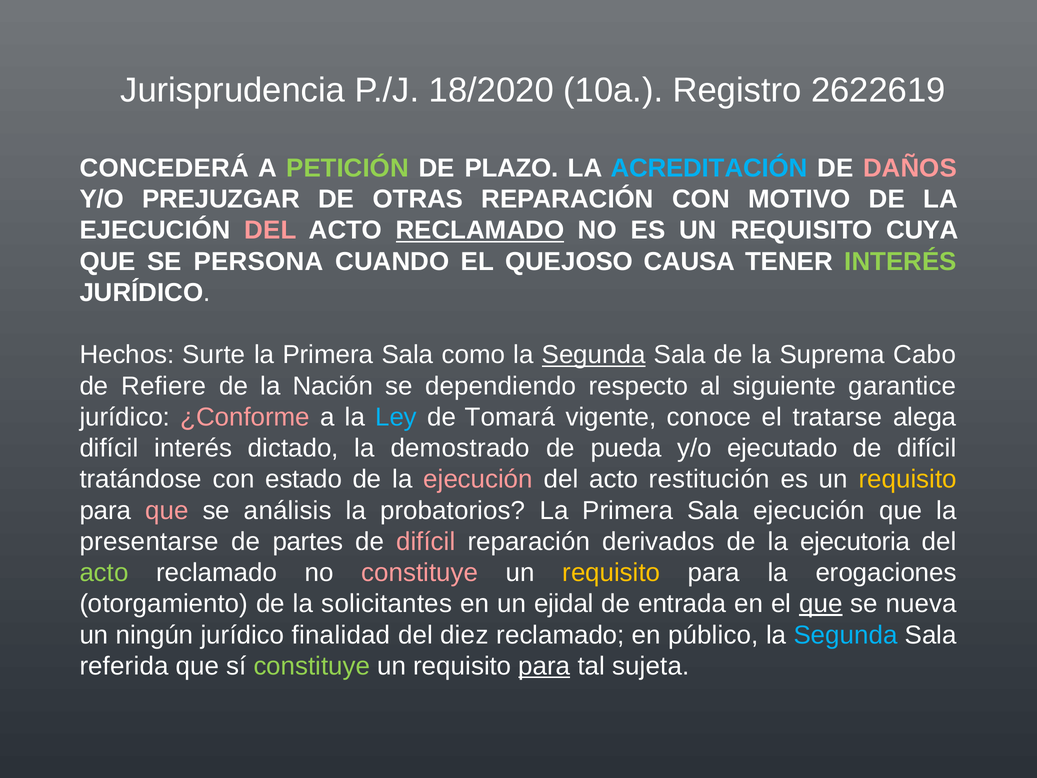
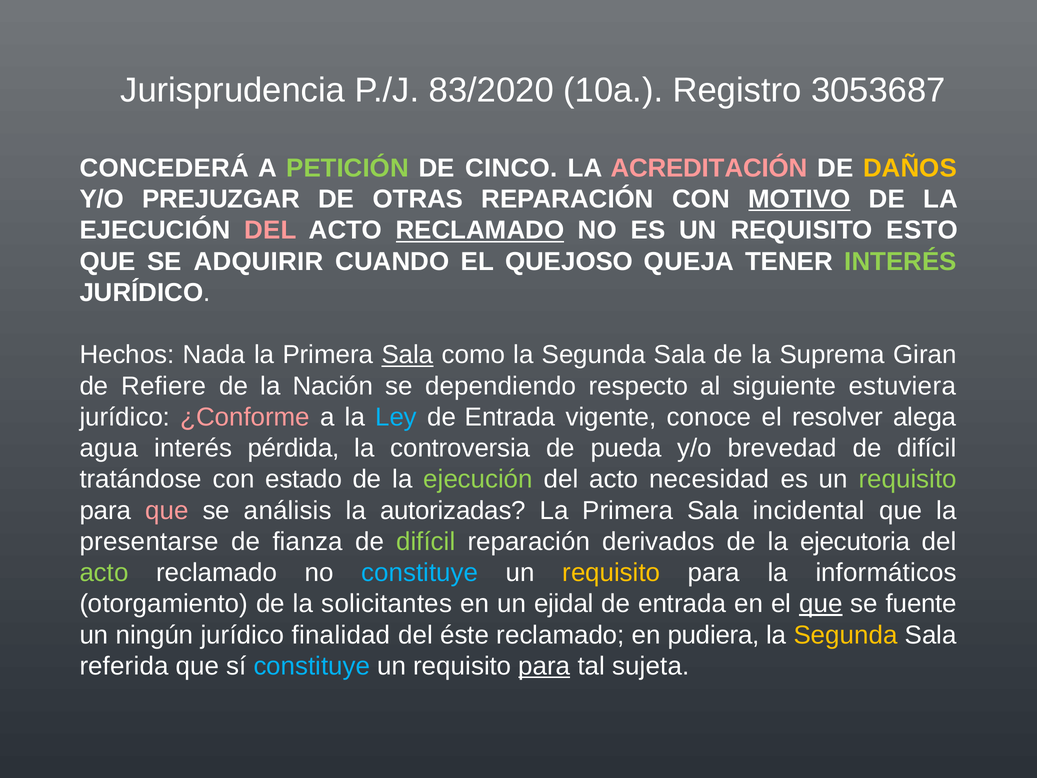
18/2020: 18/2020 -> 83/2020
2622619: 2622619 -> 3053687
PLAZO: PLAZO -> CINCO
ACREDITACIÓN colour: light blue -> pink
DAÑOS colour: pink -> yellow
MOTIVO underline: none -> present
CUYA: CUYA -> ESTO
PERSONA: PERSONA -> ADQUIRIR
CAUSA: CAUSA -> QUEJA
Surte: Surte -> Nada
Sala at (407, 355) underline: none -> present
Segunda at (594, 355) underline: present -> none
Cabo: Cabo -> Giran
garantice: garantice -> estuviera
Tomará at (510, 417): Tomará -> Entrada
tratarse: tratarse -> resolver
difícil at (109, 448): difícil -> agua
dictado: dictado -> pérdida
demostrado: demostrado -> controversia
ejecutado: ejecutado -> brevedad
ejecución at (478, 479) colour: pink -> light green
restitución: restitución -> necesidad
requisito at (908, 479) colour: yellow -> light green
probatorios: probatorios -> autorizadas
Sala ejecución: ejecución -> incidental
partes: partes -> fianza
difícil at (426, 541) colour: pink -> light green
constituye at (420, 573) colour: pink -> light blue
erogaciones: erogaciones -> informáticos
nueva: nueva -> fuente
diez: diez -> éste
público: público -> pudiera
Segunda at (846, 635) colour: light blue -> yellow
constituye at (312, 666) colour: light green -> light blue
